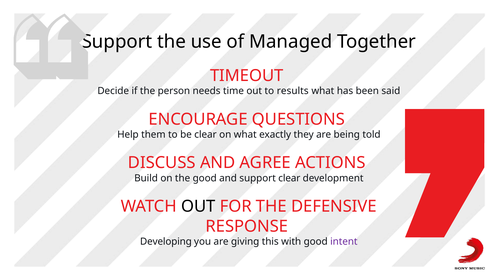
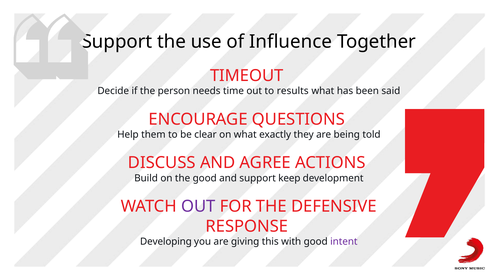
Managed: Managed -> Influence
support clear: clear -> keep
OUT at (198, 206) colour: black -> purple
